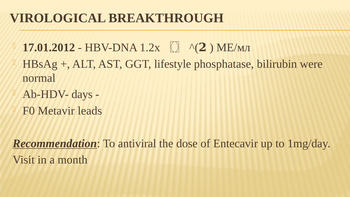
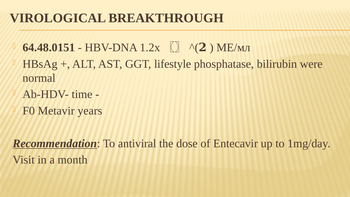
17.01.2012: 17.01.2012 -> 64.48.0151
days: days -> time
leads: leads -> years
